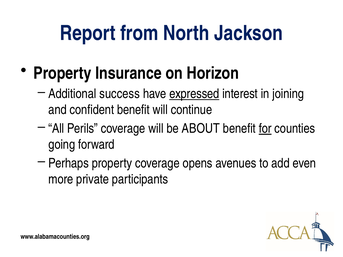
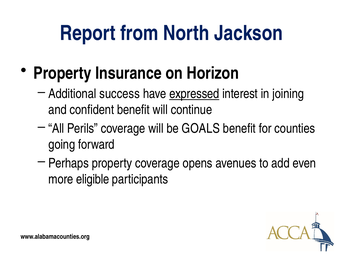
ABOUT: ABOUT -> GOALS
for underline: present -> none
private: private -> eligible
